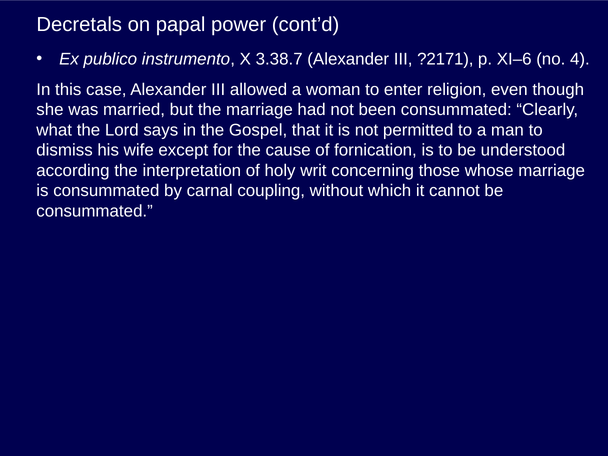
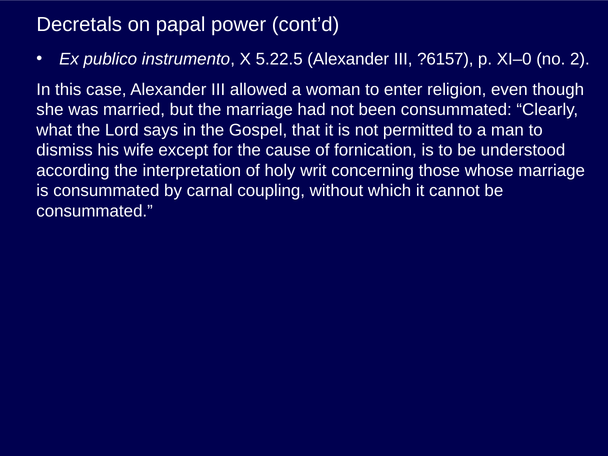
3.38.7: 3.38.7 -> 5.22.5
?2171: ?2171 -> ?6157
XI–6: XI–6 -> XI–0
4: 4 -> 2
